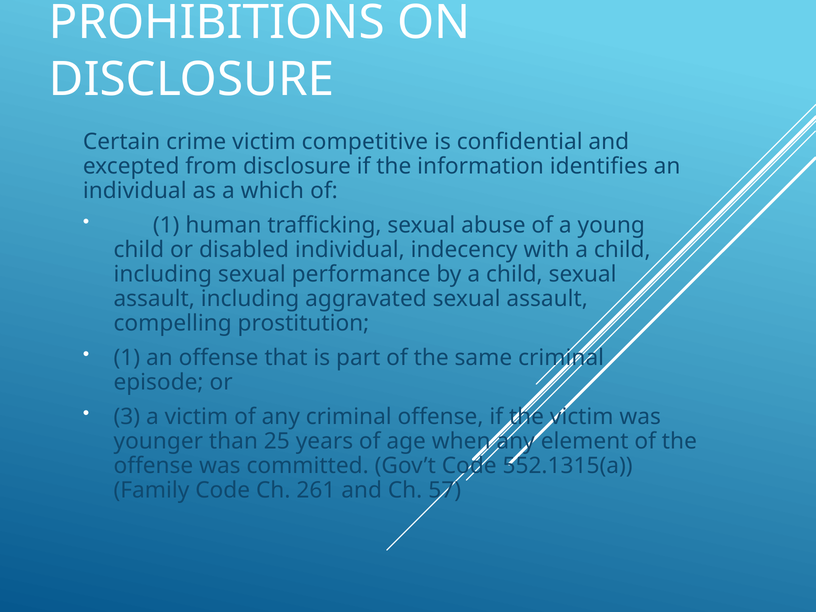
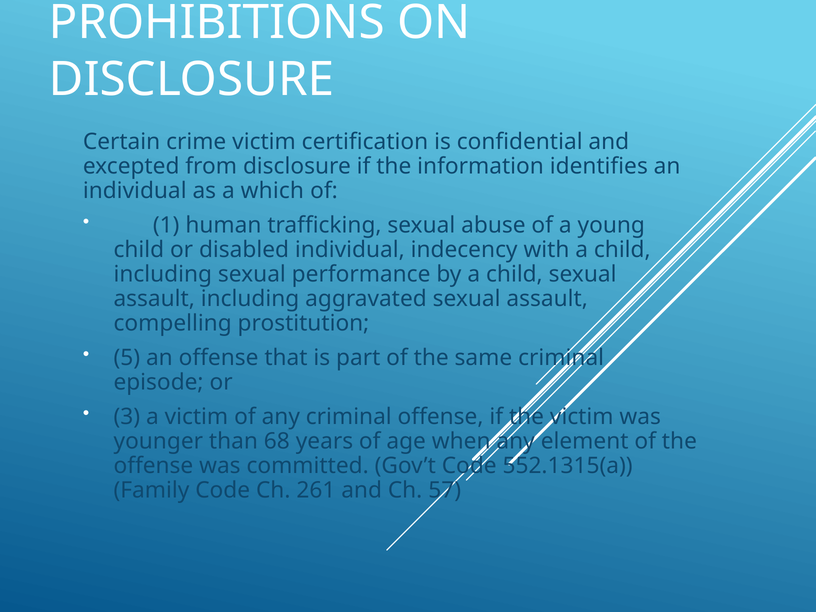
competitive: competitive -> certification
1 at (127, 358): 1 -> 5
25: 25 -> 68
